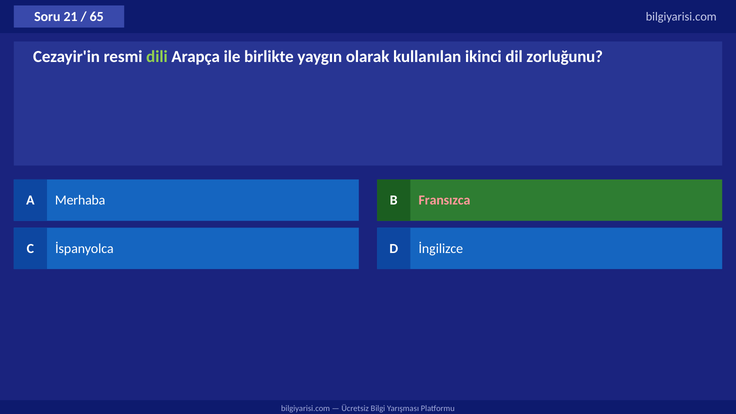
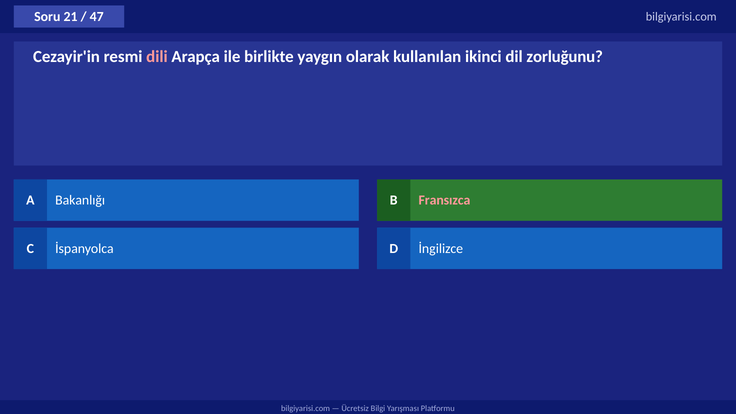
65: 65 -> 47
dili colour: light green -> pink
Merhaba: Merhaba -> Bakanlığı
